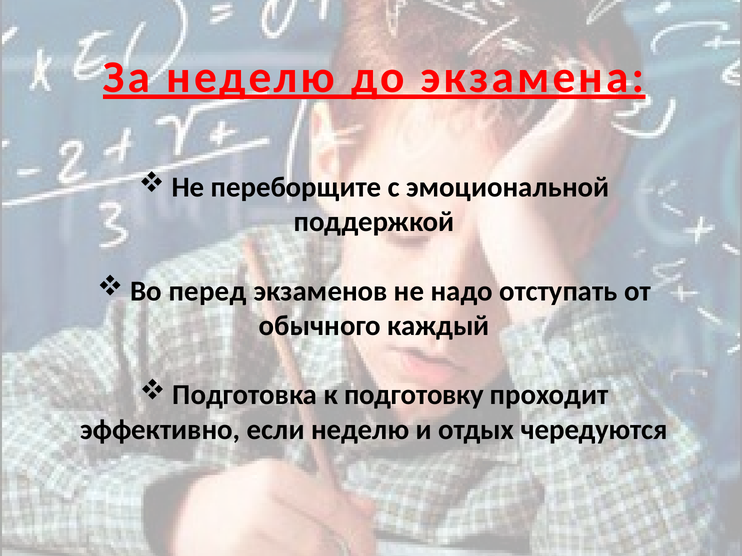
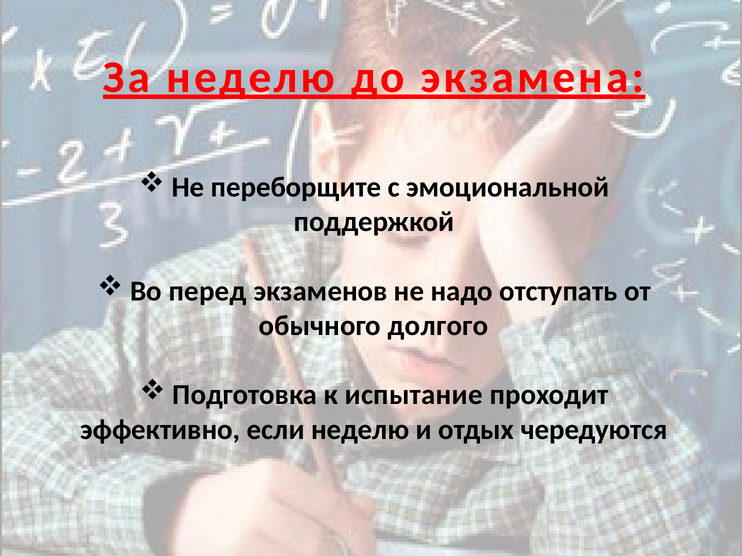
каждый: каждый -> долгого
подготовку: подготовку -> испытание
